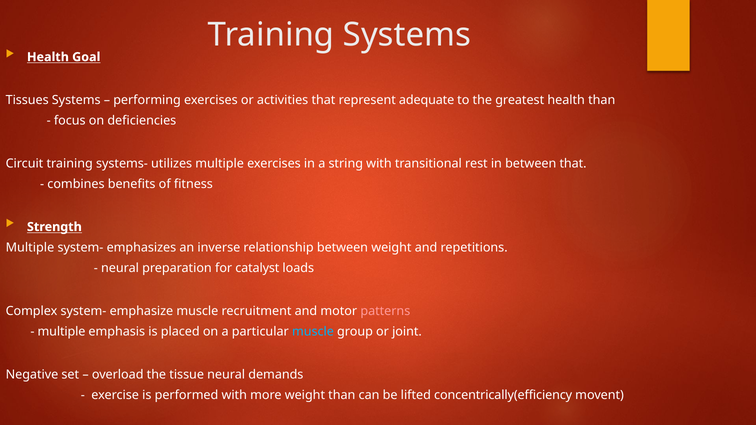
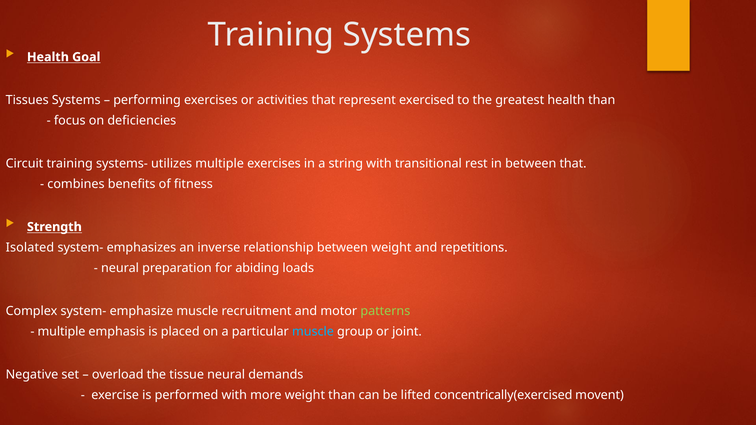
adequate: adequate -> exercised
Multiple at (30, 248): Multiple -> Isolated
catalyst: catalyst -> abiding
patterns colour: pink -> light green
concentrically(efficiency: concentrically(efficiency -> concentrically(exercised
